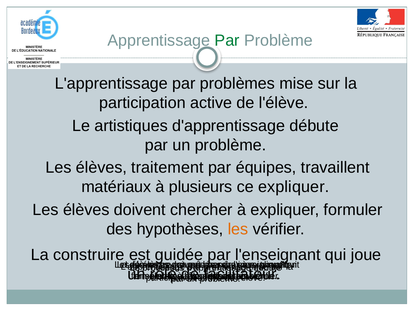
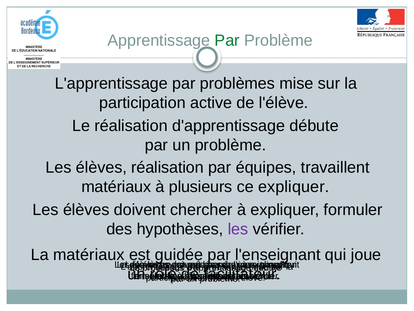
Le artistiques: artistiques -> réalisation
élèves traitement: traitement -> réalisation
les at (238, 229) colour: orange -> purple
La construire: construire -> matériaux
